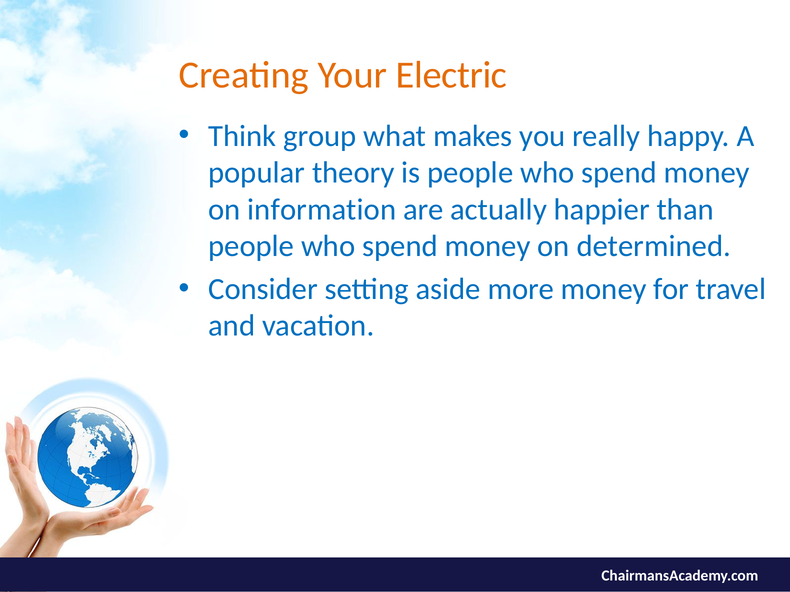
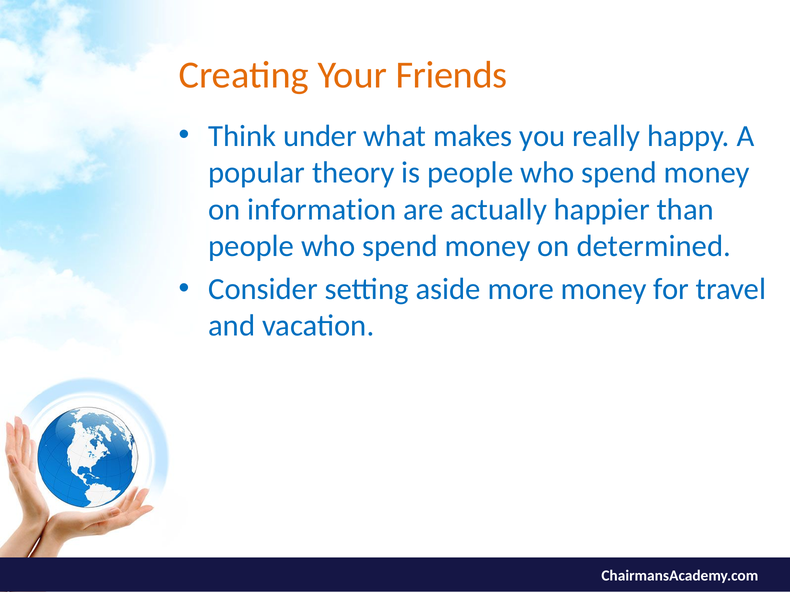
Electric: Electric -> Friends
group: group -> under
